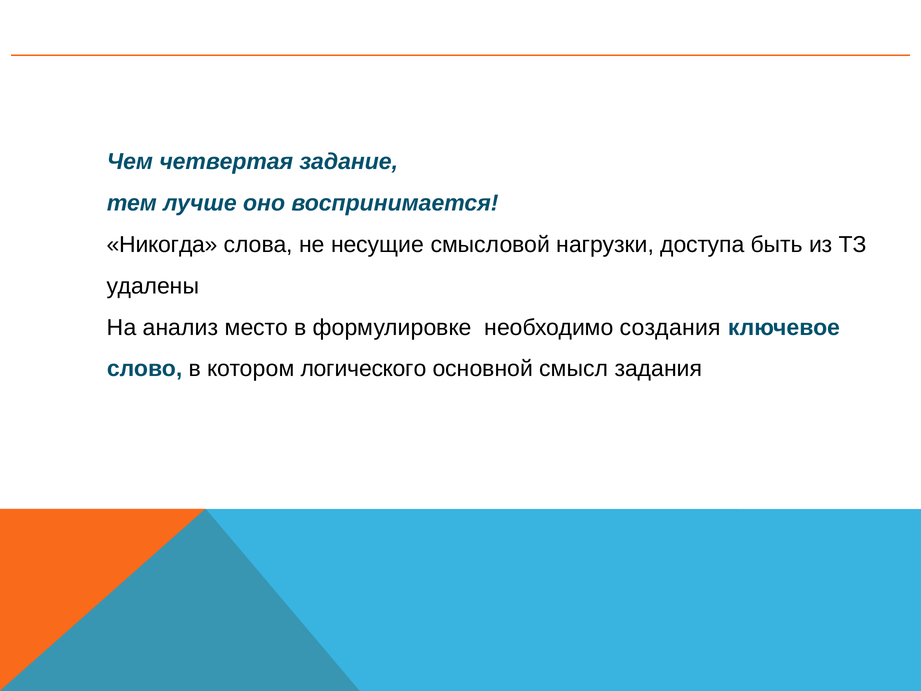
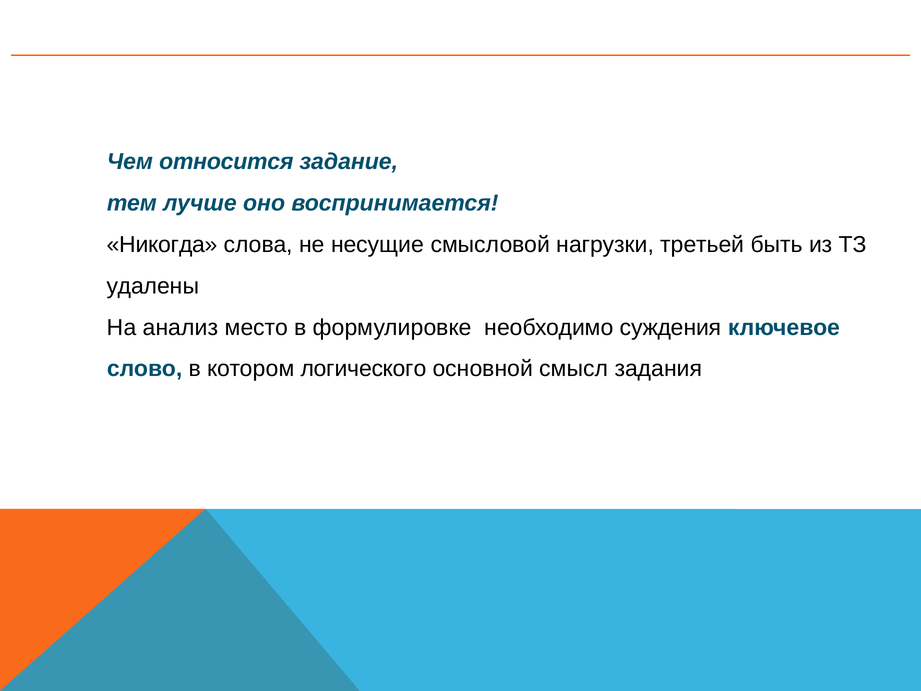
четвертая: четвертая -> относится
доступа: доступа -> третьей
создания: создания -> суждения
